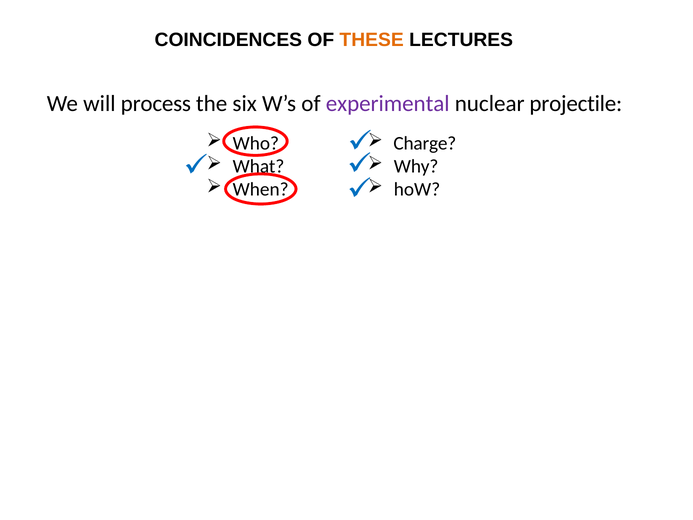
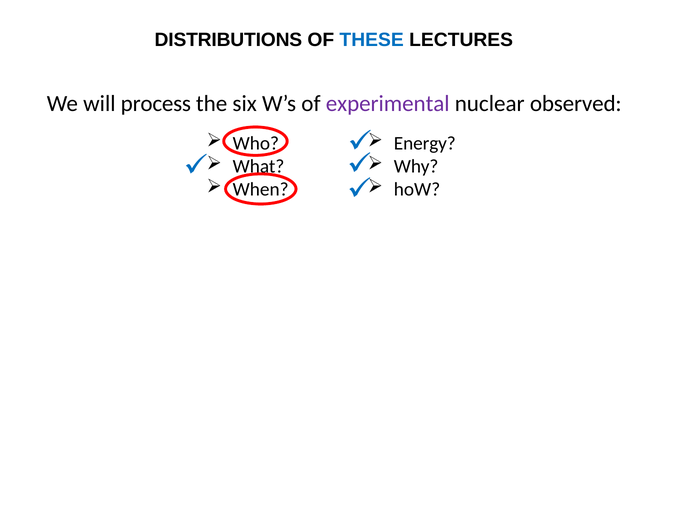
COINCIDENCES: COINCIDENCES -> DISTRIBUTIONS
THESE colour: orange -> blue
projectile: projectile -> observed
Charge: Charge -> Energy
